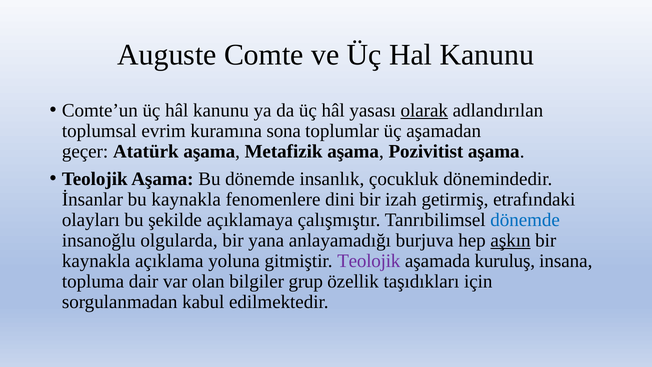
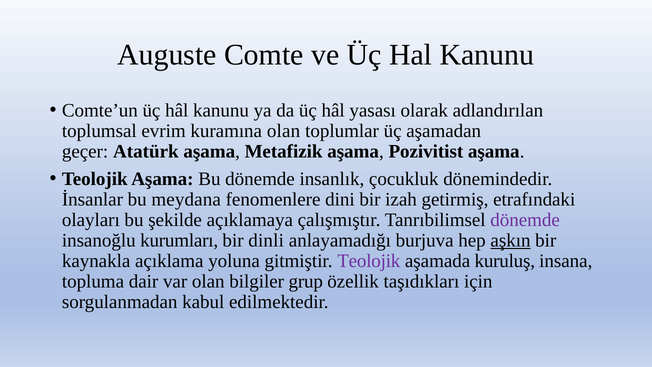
olarak underline: present -> none
kuramına sona: sona -> olan
bu kaynakla: kaynakla -> meydana
dönemde at (525, 220) colour: blue -> purple
olgularda: olgularda -> kurumları
yana: yana -> dinli
